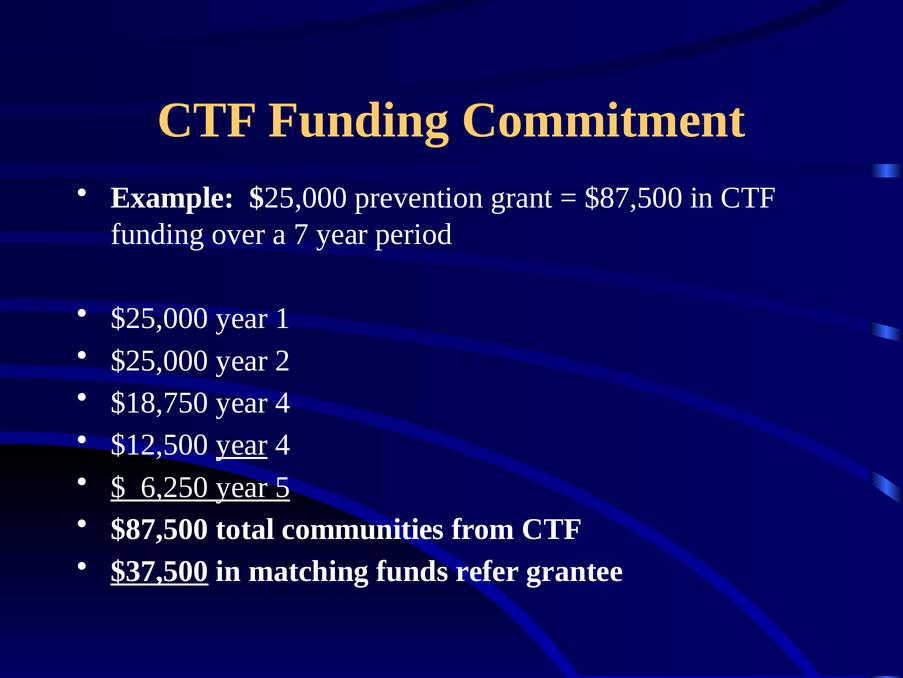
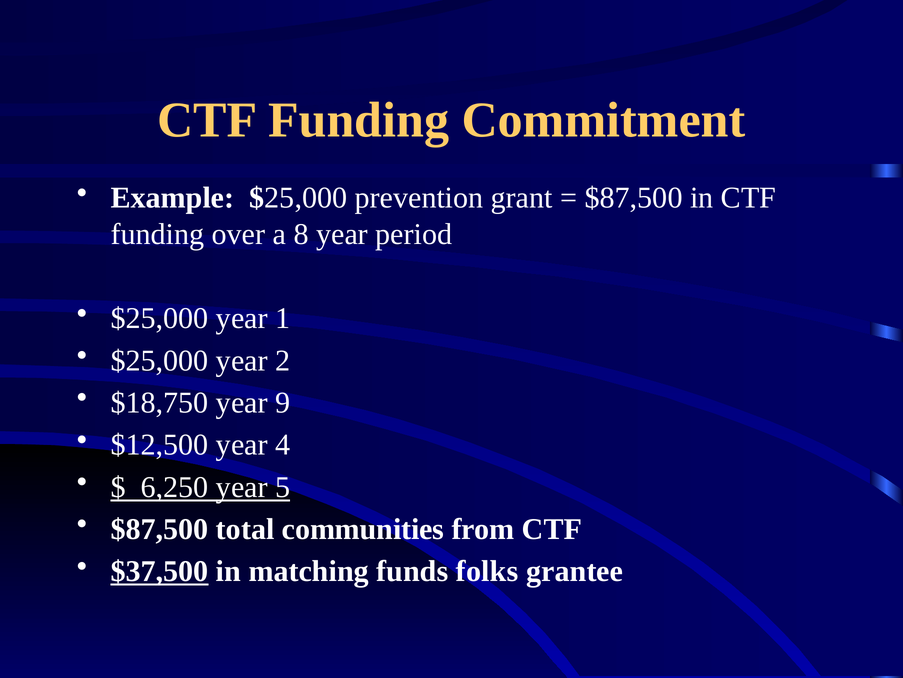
7: 7 -> 8
$18,750 year 4: 4 -> 9
year at (242, 445) underline: present -> none
refer: refer -> folks
